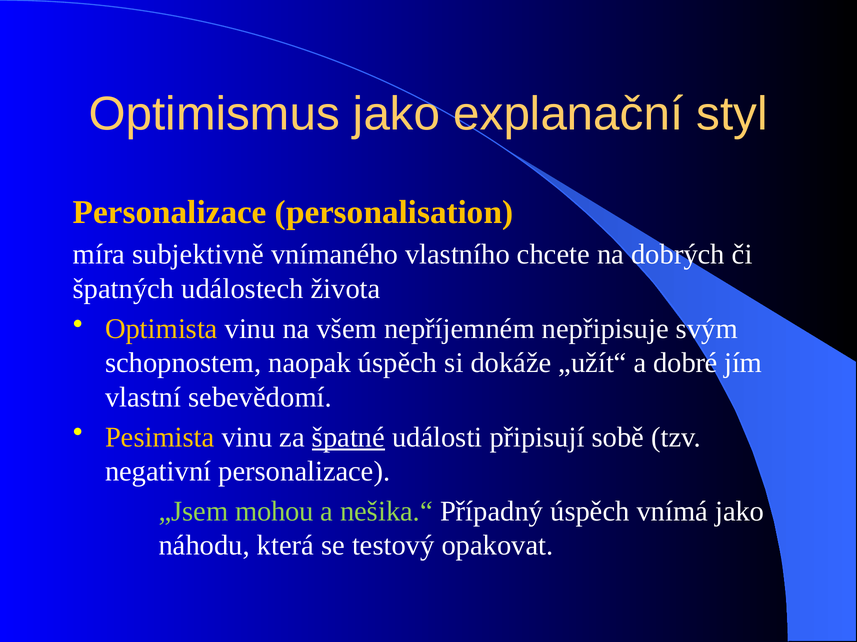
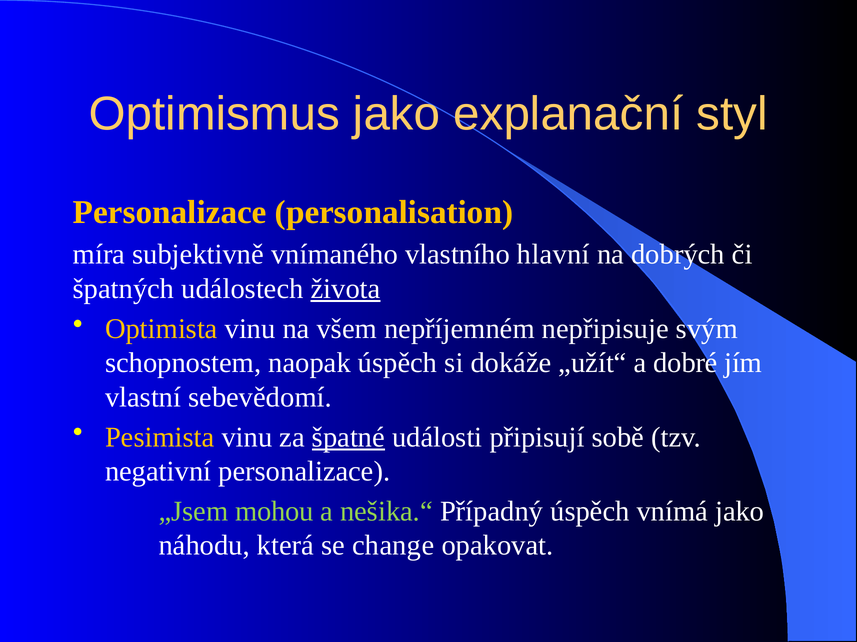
chcete: chcete -> hlavní
života underline: none -> present
testový: testový -> change
